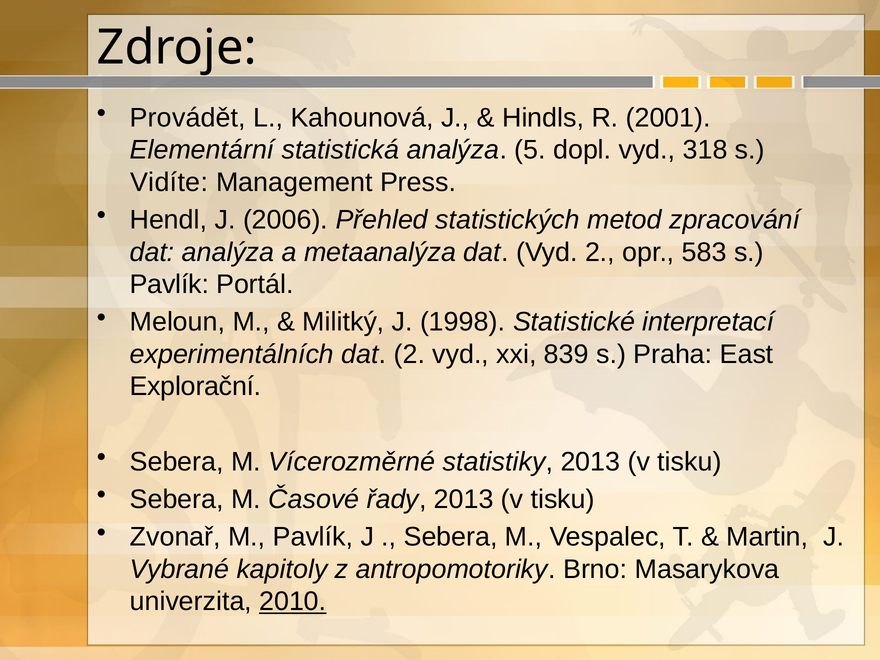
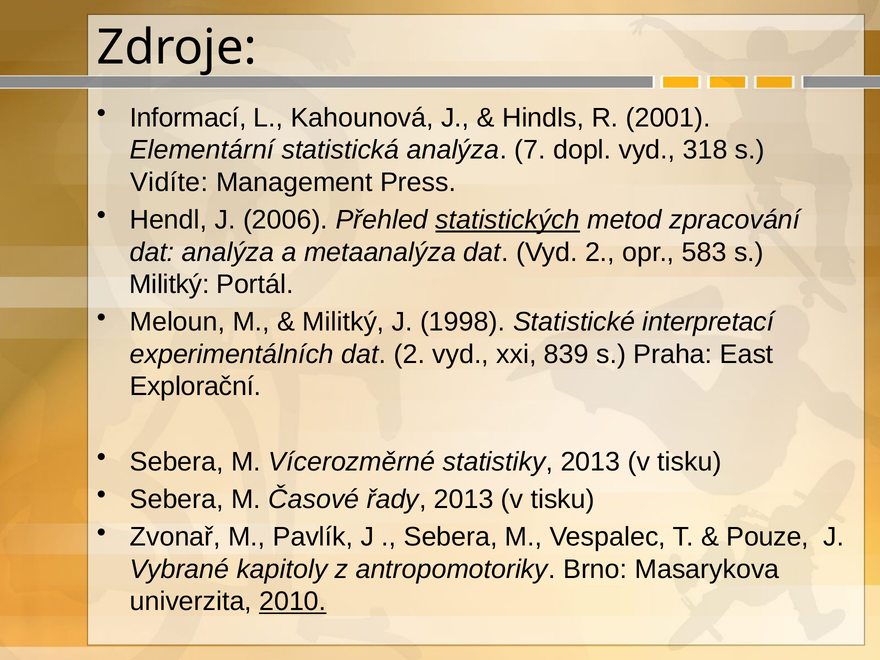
Provádět: Provádět -> Informací
5: 5 -> 7
statistických underline: none -> present
Pavlík at (169, 284): Pavlík -> Militký
Martin: Martin -> Pouze
